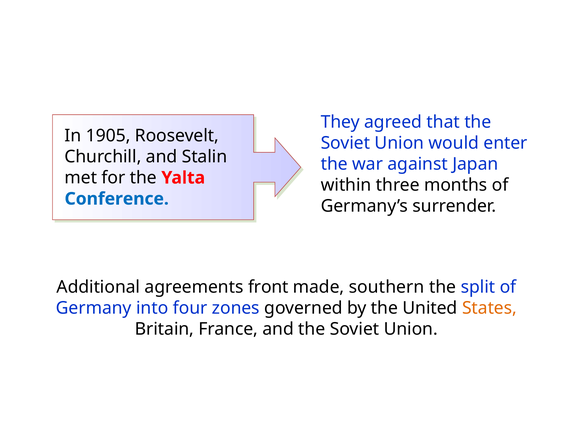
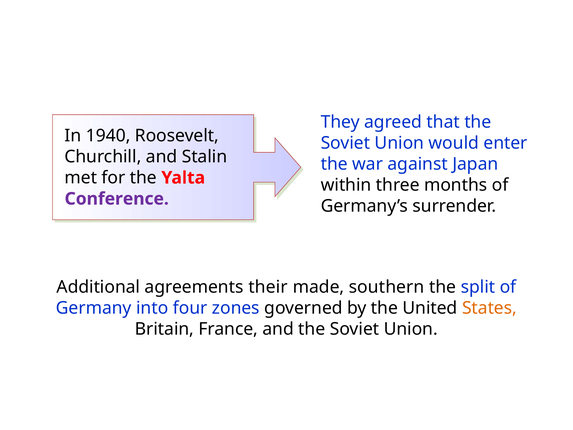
1905: 1905 -> 1940
Conference colour: blue -> purple
front: front -> their
